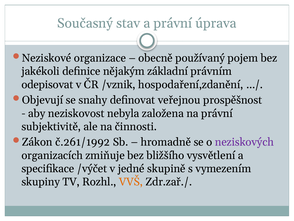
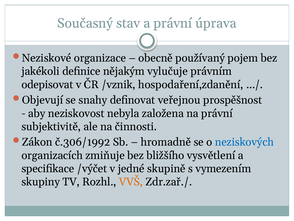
základní: základní -> vylučuje
č.261/1992: č.261/1992 -> č.306/1992
neziskových colour: purple -> blue
